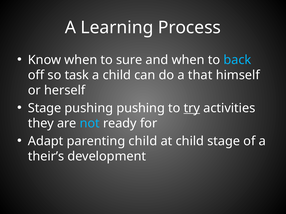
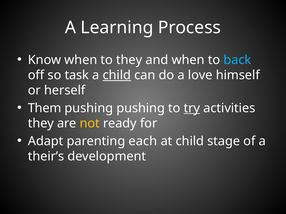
to sure: sure -> they
child at (117, 75) underline: none -> present
that: that -> love
Stage at (45, 108): Stage -> Them
not colour: light blue -> yellow
parenting child: child -> each
